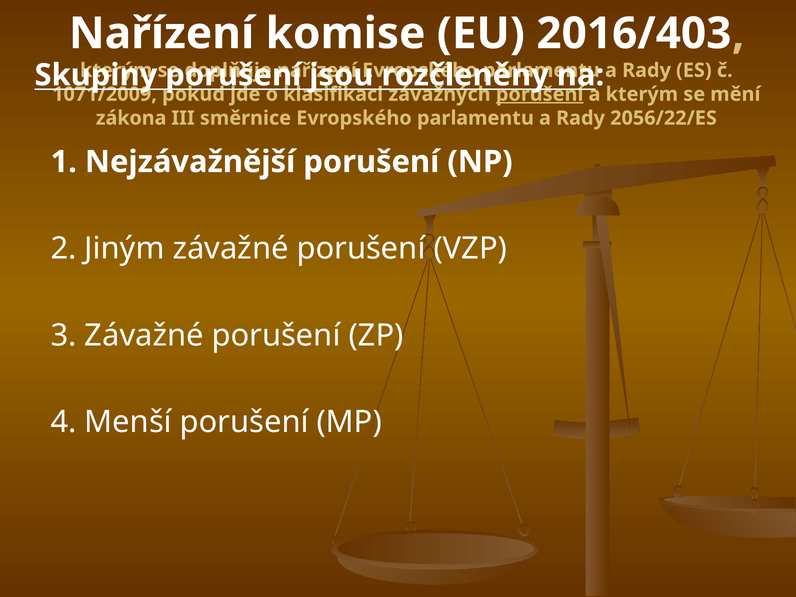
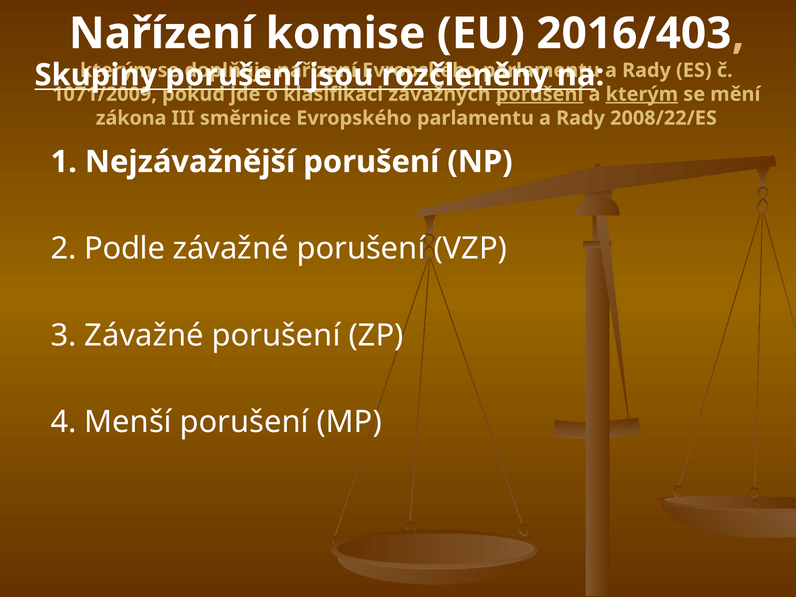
kterým at (642, 94) underline: none -> present
2056/22/ES: 2056/22/ES -> 2008/22/ES
Jiným: Jiným -> Podle
